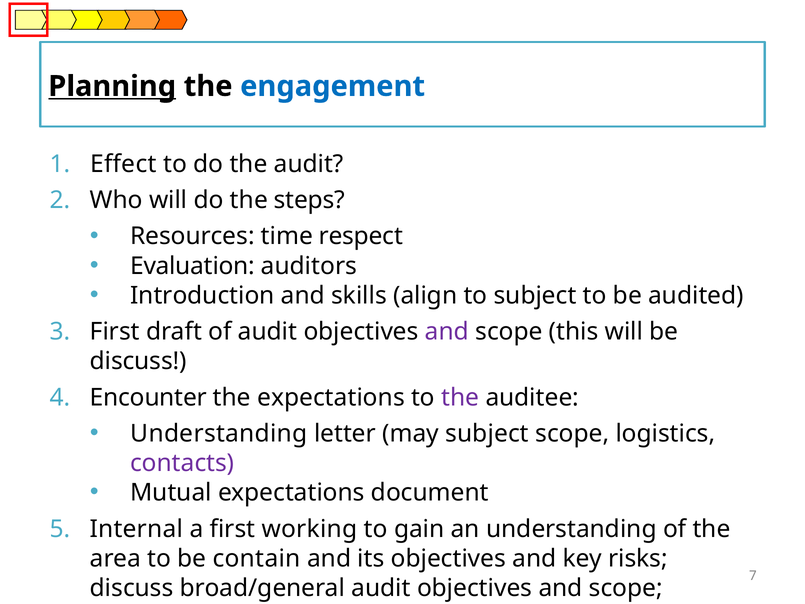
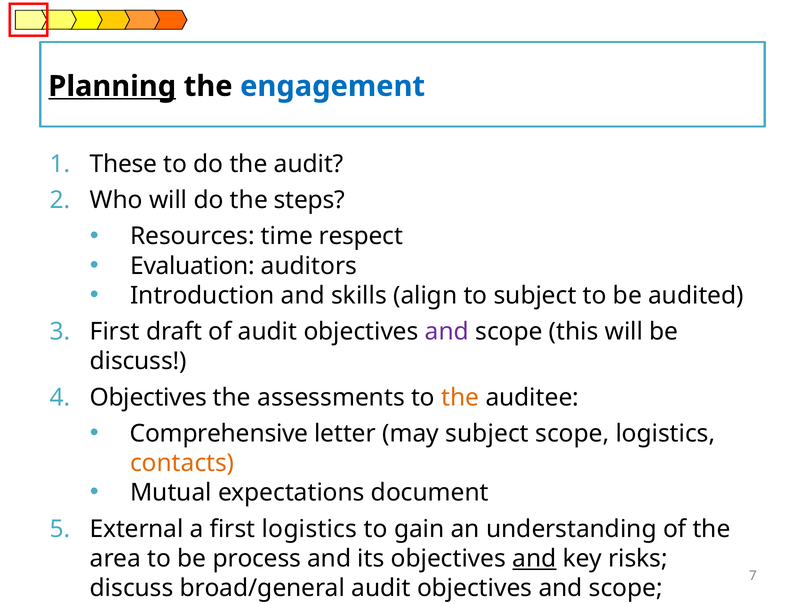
Effect: Effect -> These
Encounter at (148, 397): Encounter -> Objectives
the expectations: expectations -> assessments
the at (460, 397) colour: purple -> orange
Understanding at (219, 433): Understanding -> Comprehensive
contacts colour: purple -> orange
Internal: Internal -> External
first working: working -> logistics
contain: contain -> process
and at (534, 558) underline: none -> present
